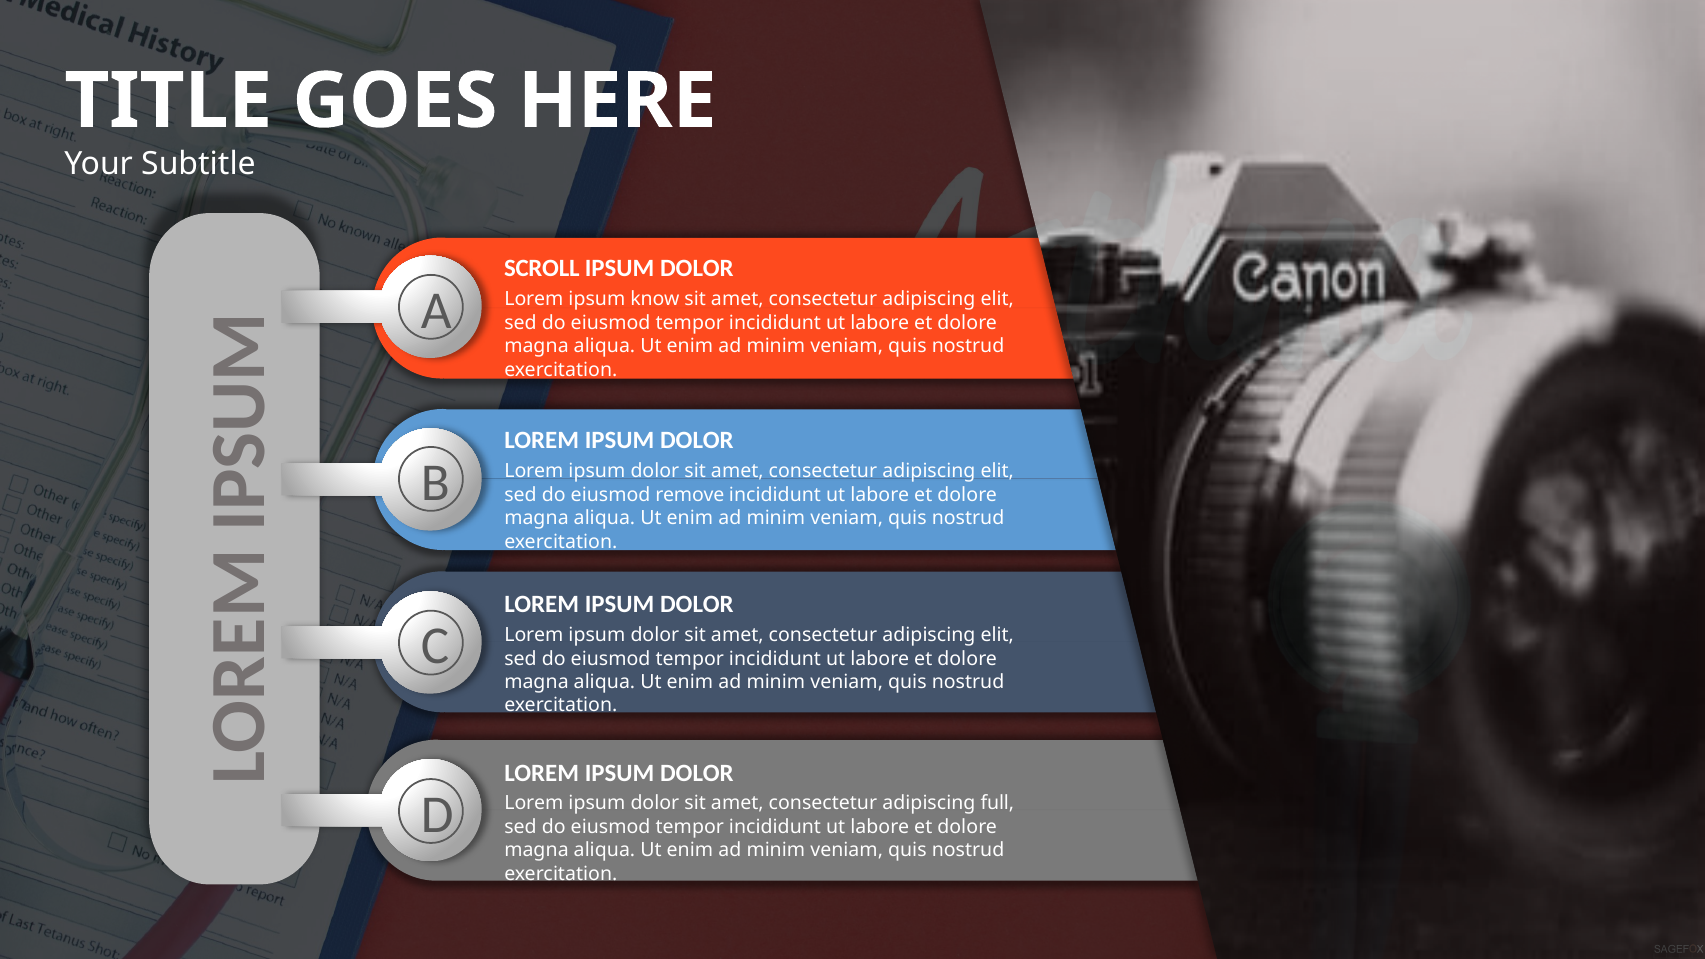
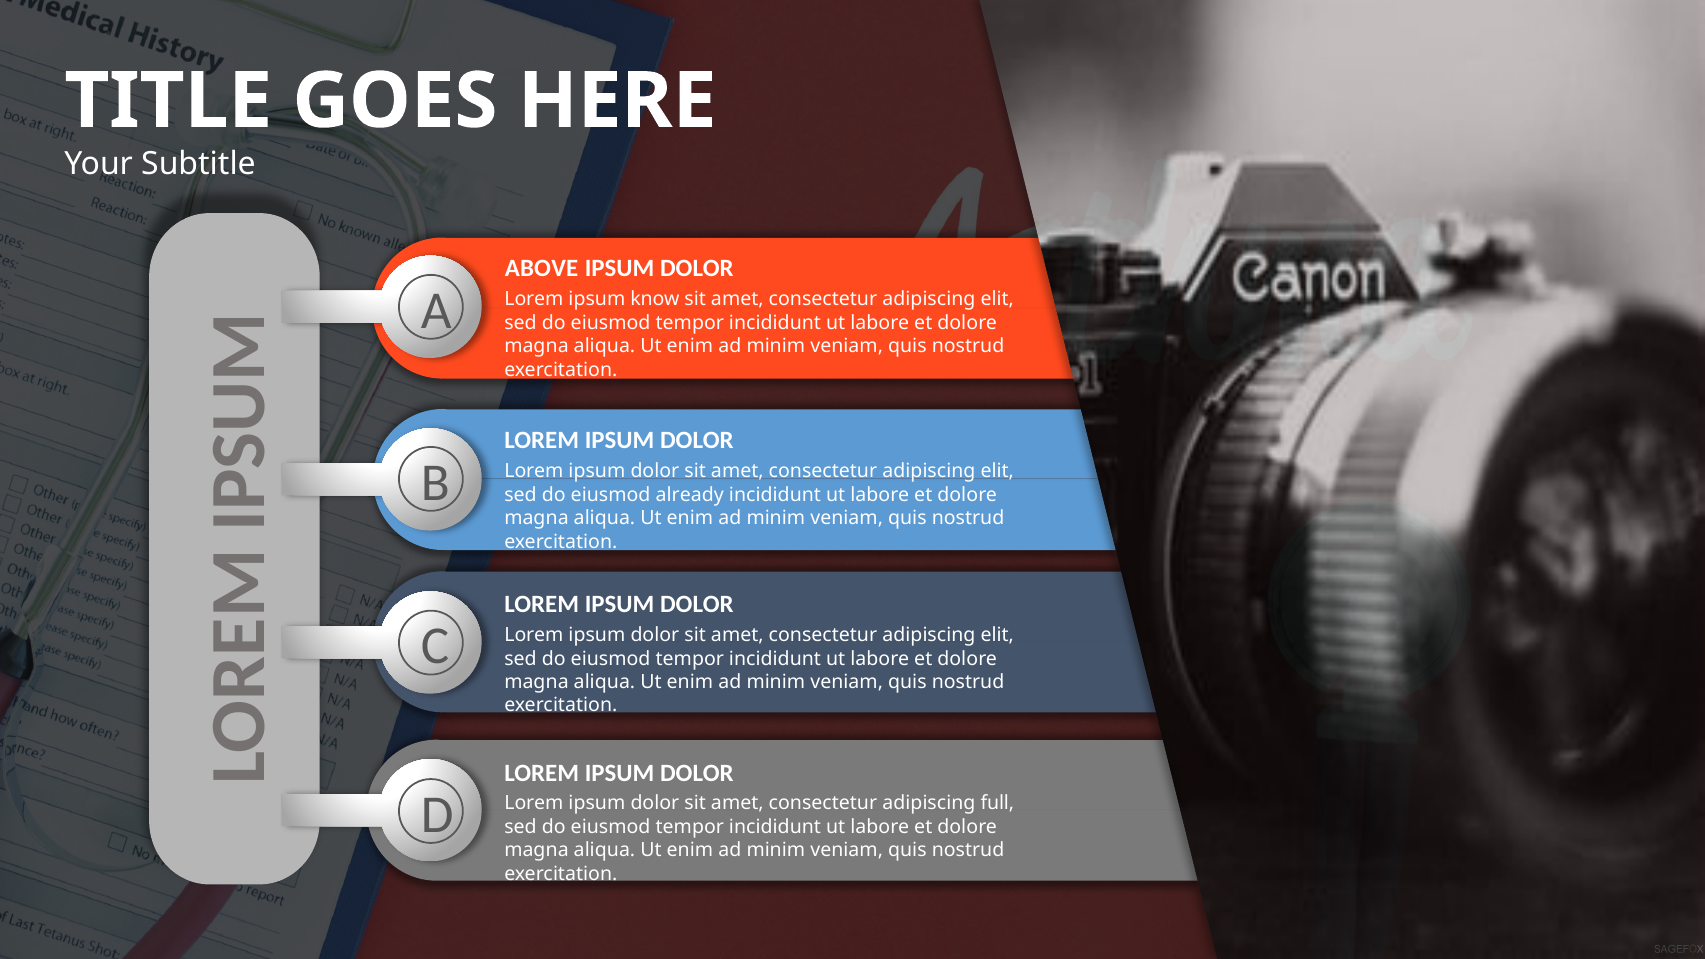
SCROLL: SCROLL -> ABOVE
remove: remove -> already
